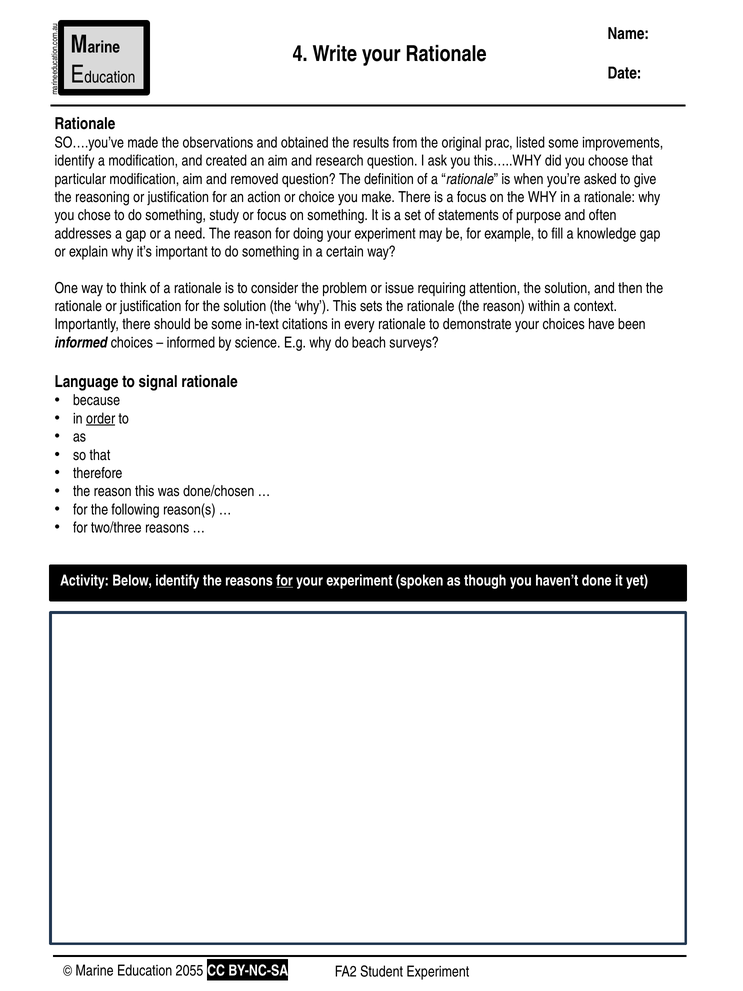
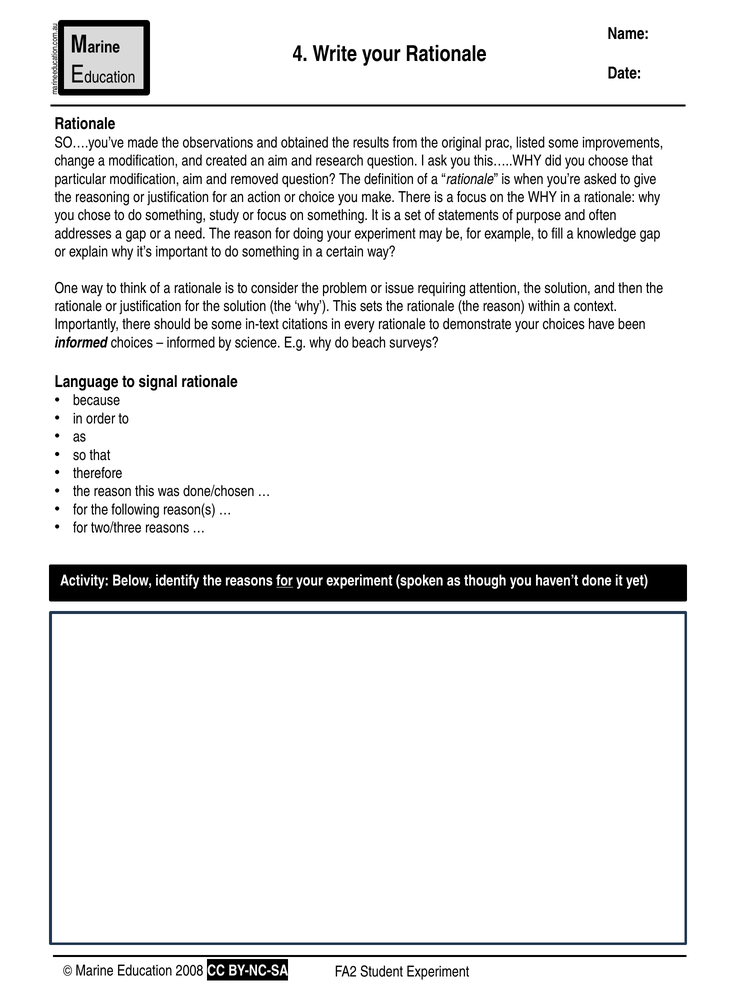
identify at (75, 161): identify -> change
order underline: present -> none
2055: 2055 -> 2008
